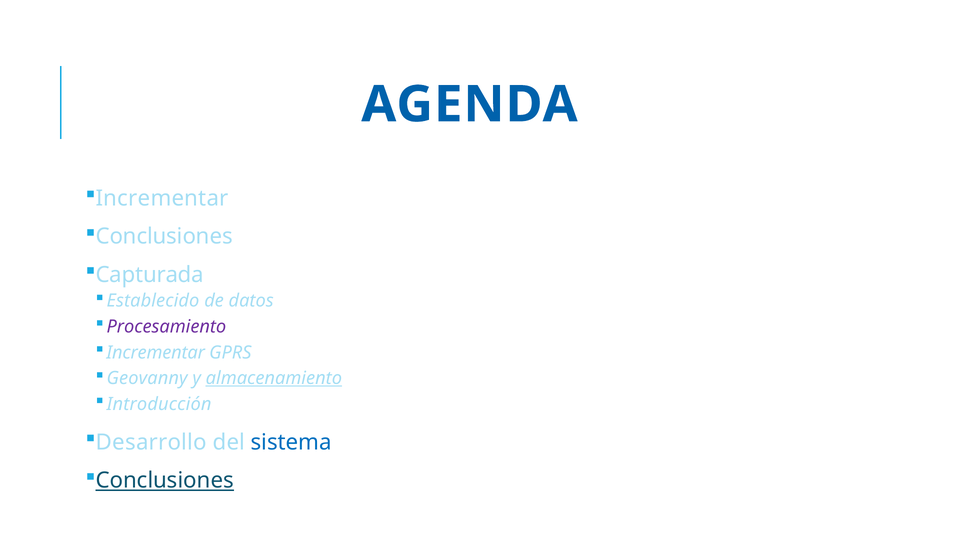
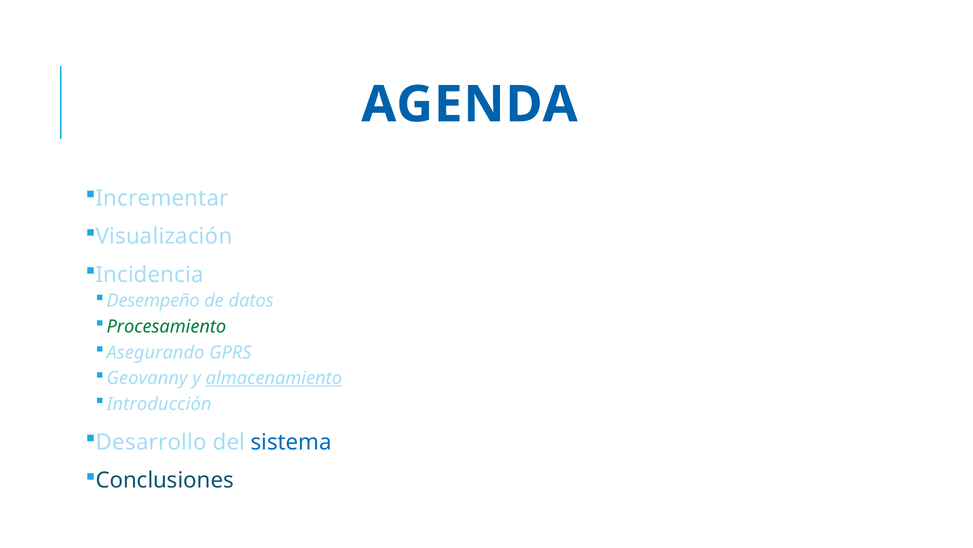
Conclusiones at (164, 236): Conclusiones -> Visualización
Capturada: Capturada -> Incidencia
Establecido: Establecido -> Desempeño
Procesamiento colour: purple -> green
Incrementar at (156, 352): Incrementar -> Asegurando
Conclusiones at (165, 480) underline: present -> none
